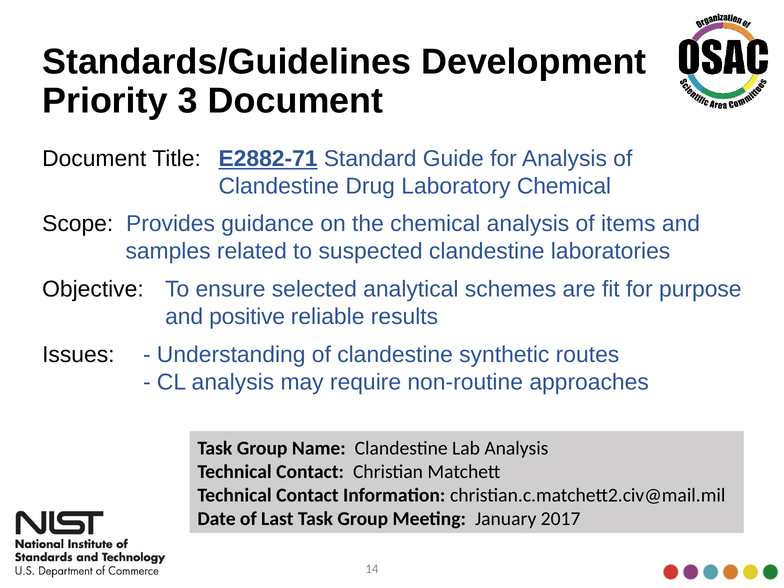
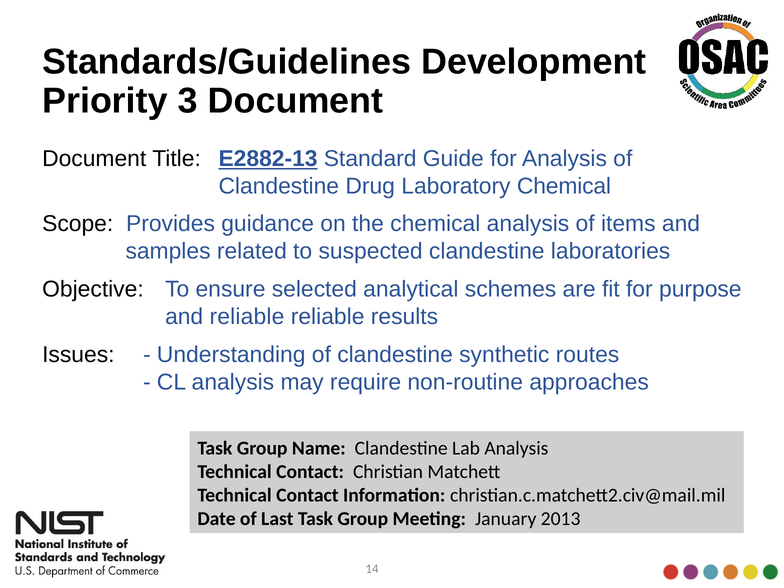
E2882-71: E2882-71 -> E2882-13
and positive: positive -> reliable
2017: 2017 -> 2013
